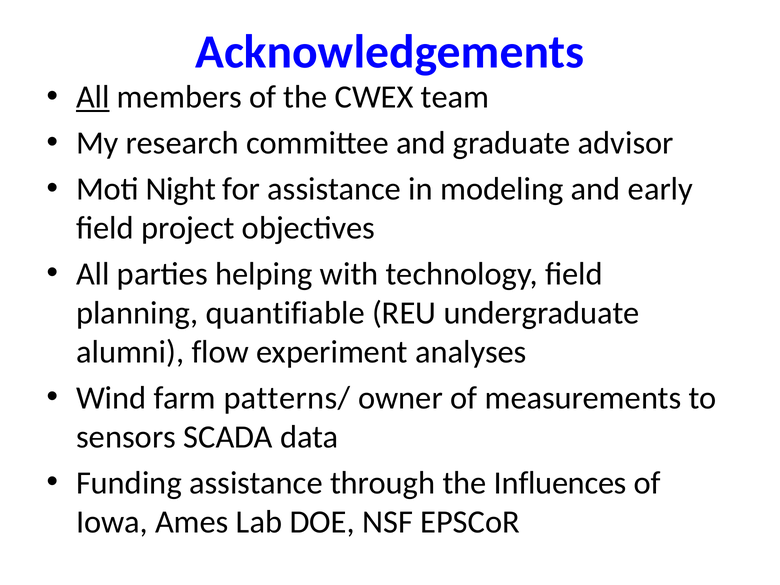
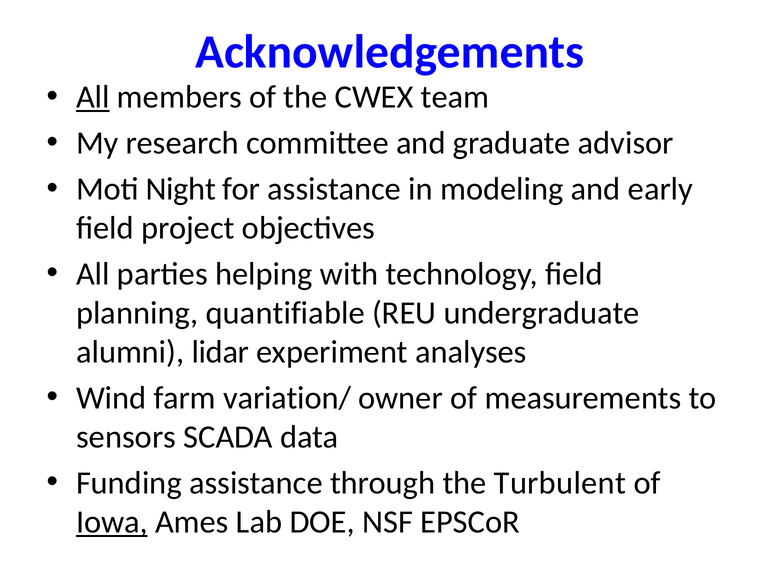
flow: flow -> lidar
patterns/: patterns/ -> variation/
Influences: Influences -> Turbulent
Iowa underline: none -> present
